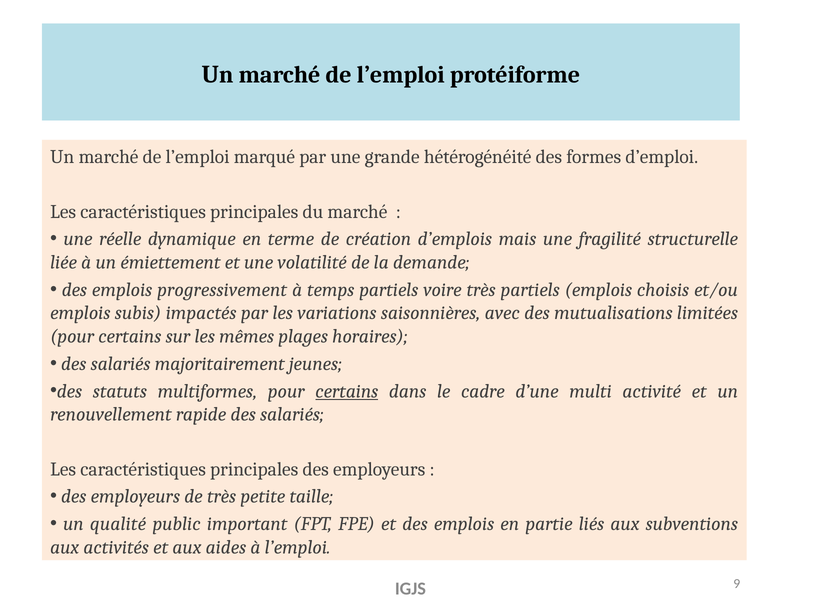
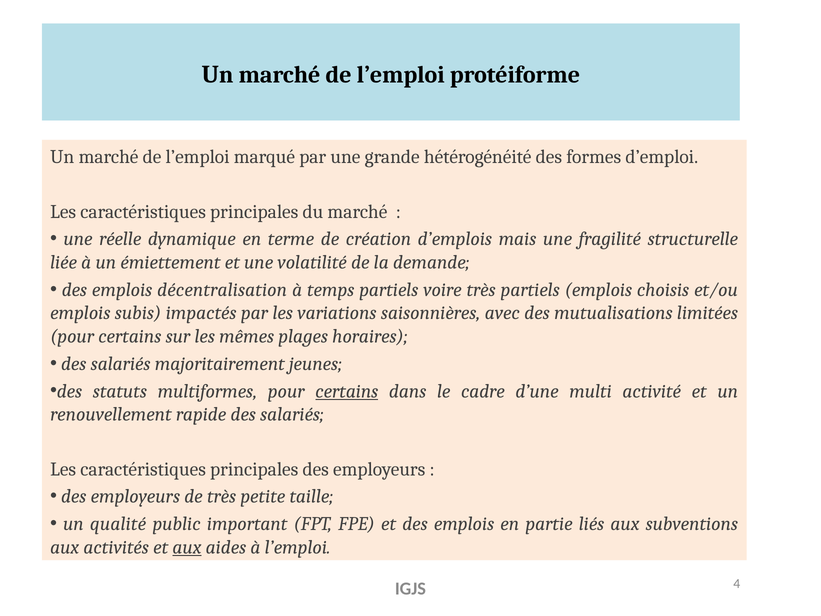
progressivement: progressivement -> décentralisation
aux at (187, 547) underline: none -> present
9: 9 -> 4
